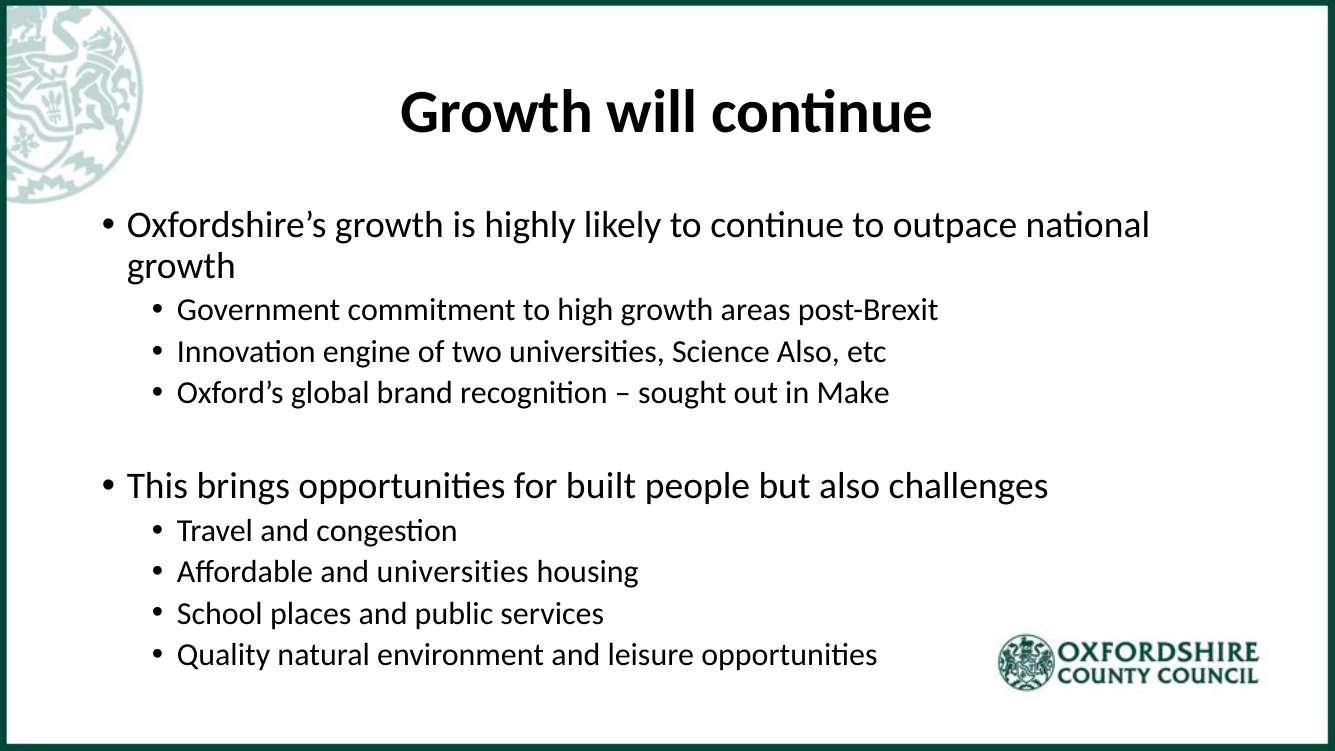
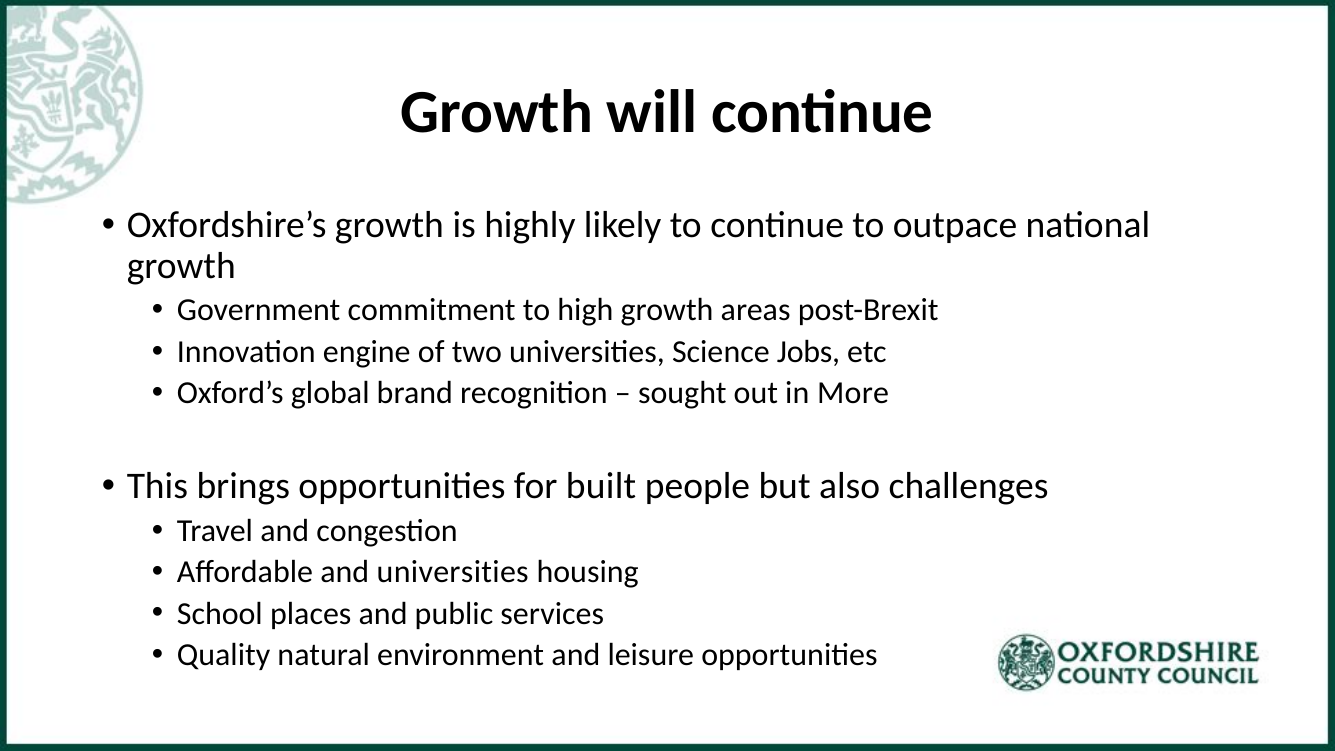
Science Also: Also -> Jobs
Make: Make -> More
